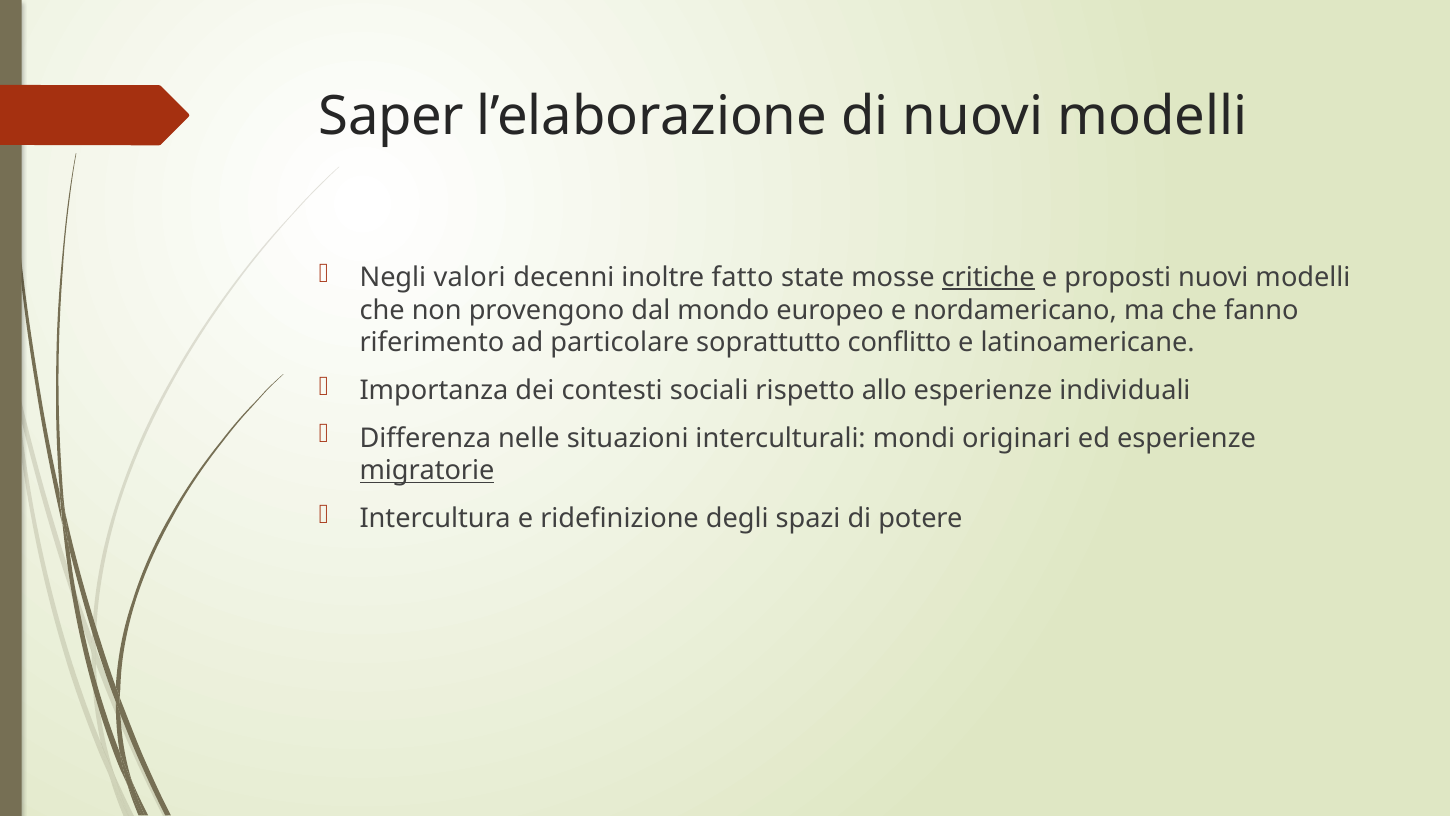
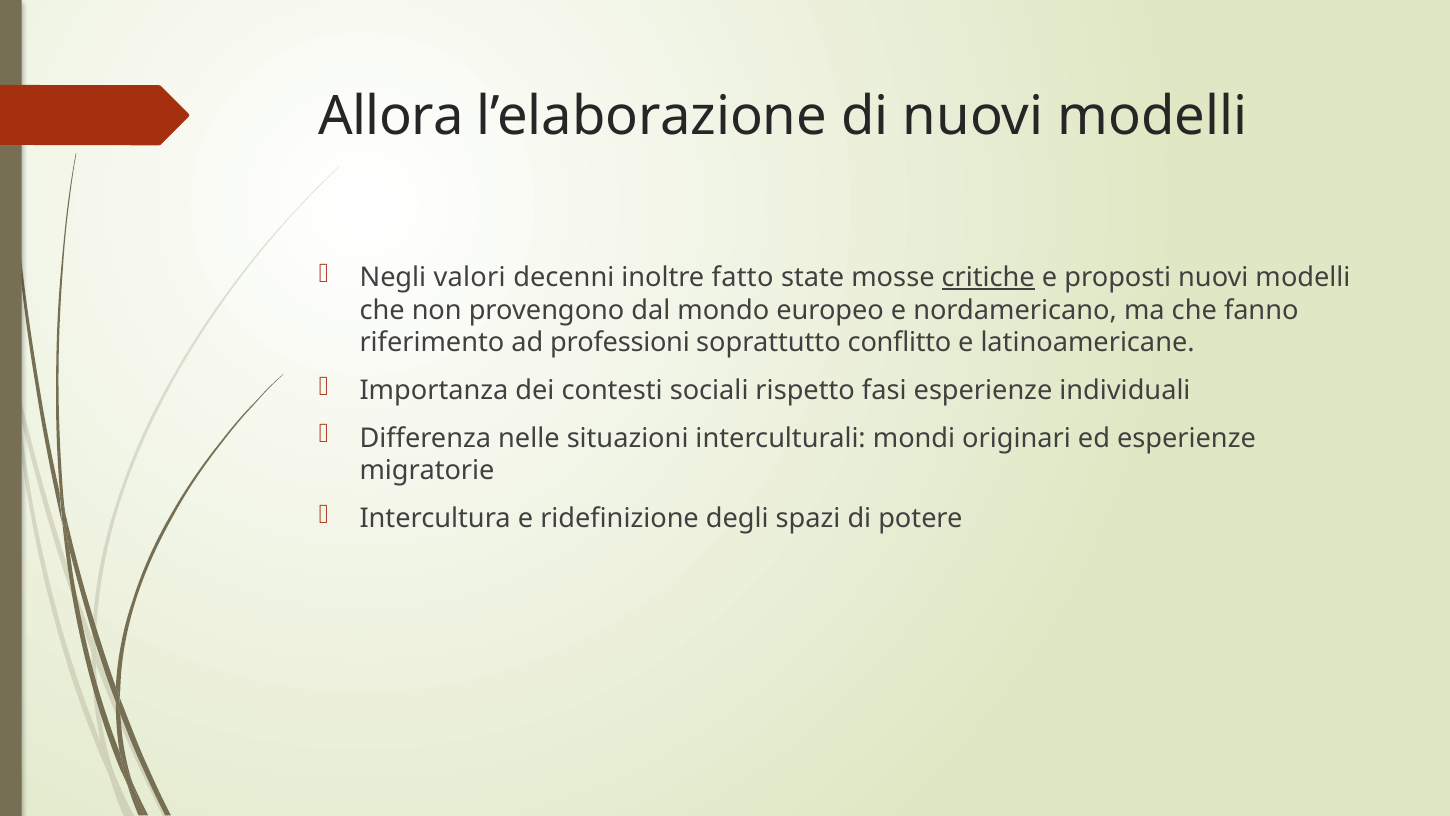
Saper: Saper -> Allora
particolare: particolare -> professioni
allo: allo -> fasi
migratorie underline: present -> none
